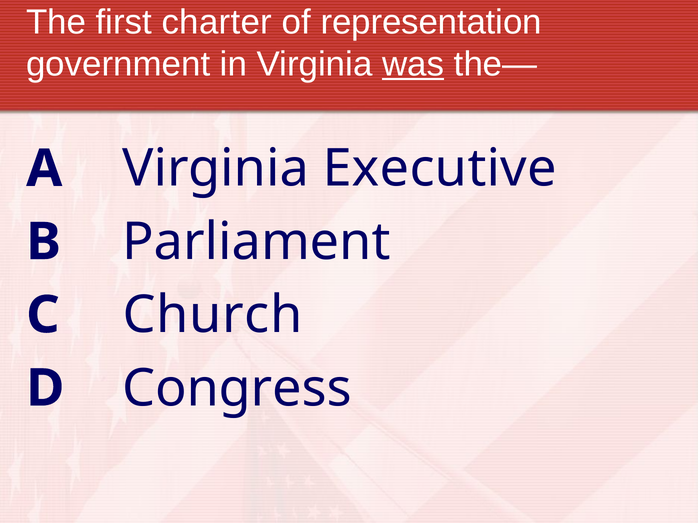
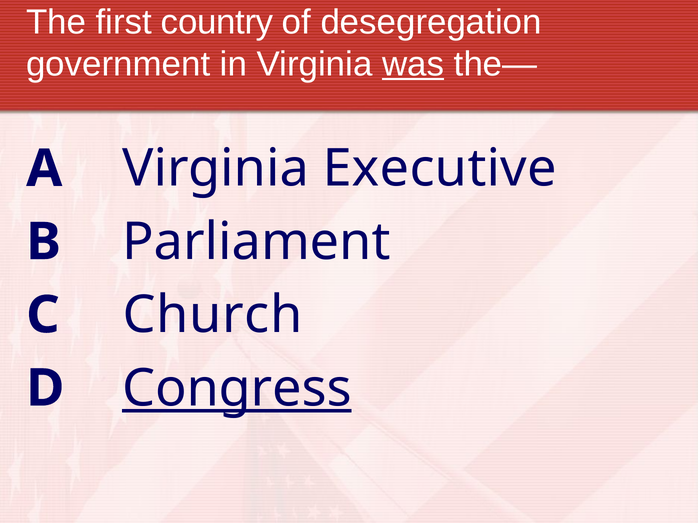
charter: charter -> country
representation: representation -> desegregation
Congress underline: none -> present
